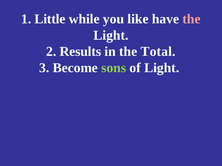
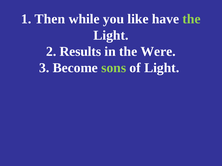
Little: Little -> Then
the at (191, 19) colour: pink -> light green
Total: Total -> Were
